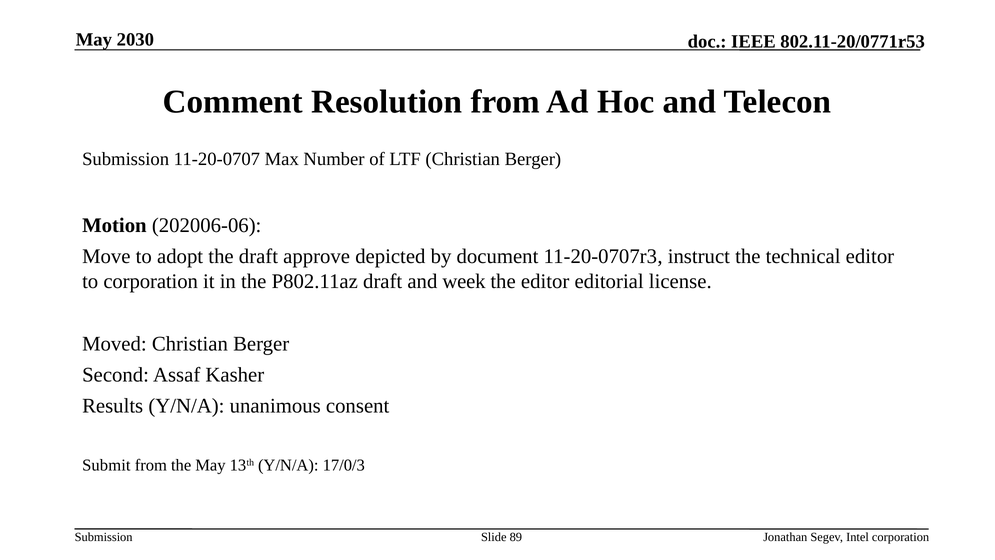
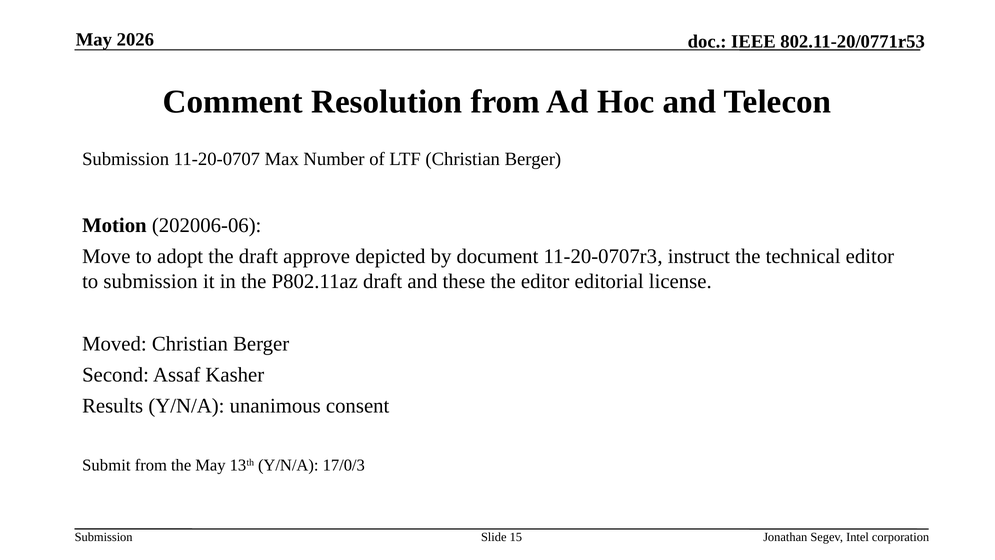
2030: 2030 -> 2026
to corporation: corporation -> submission
week: week -> these
89: 89 -> 15
